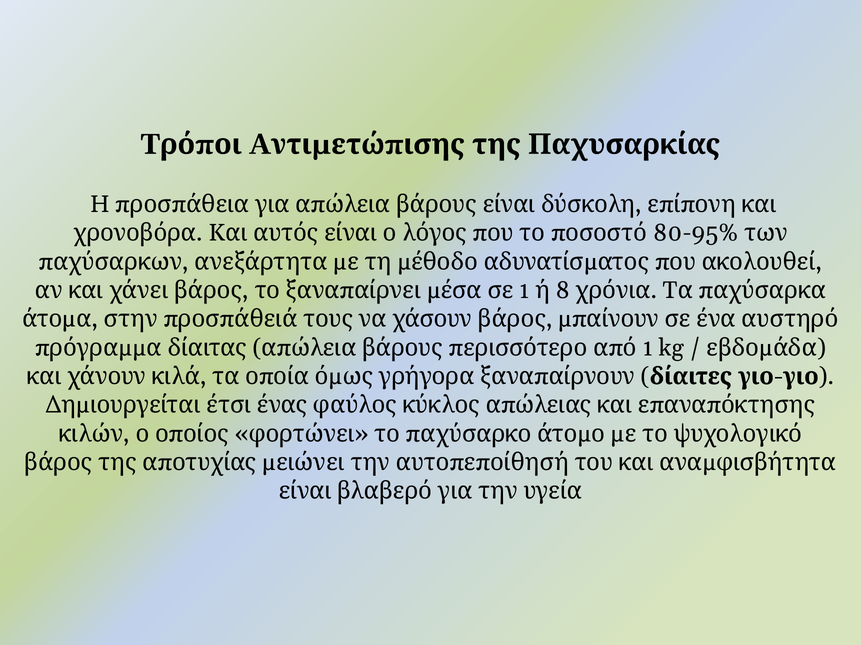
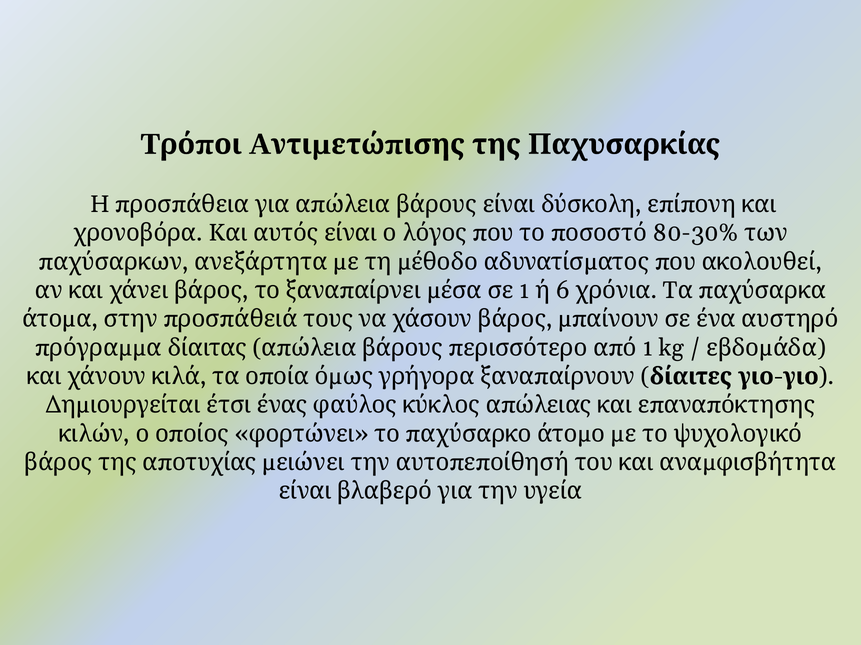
80-95%: 80-95% -> 80-30%
8: 8 -> 6
